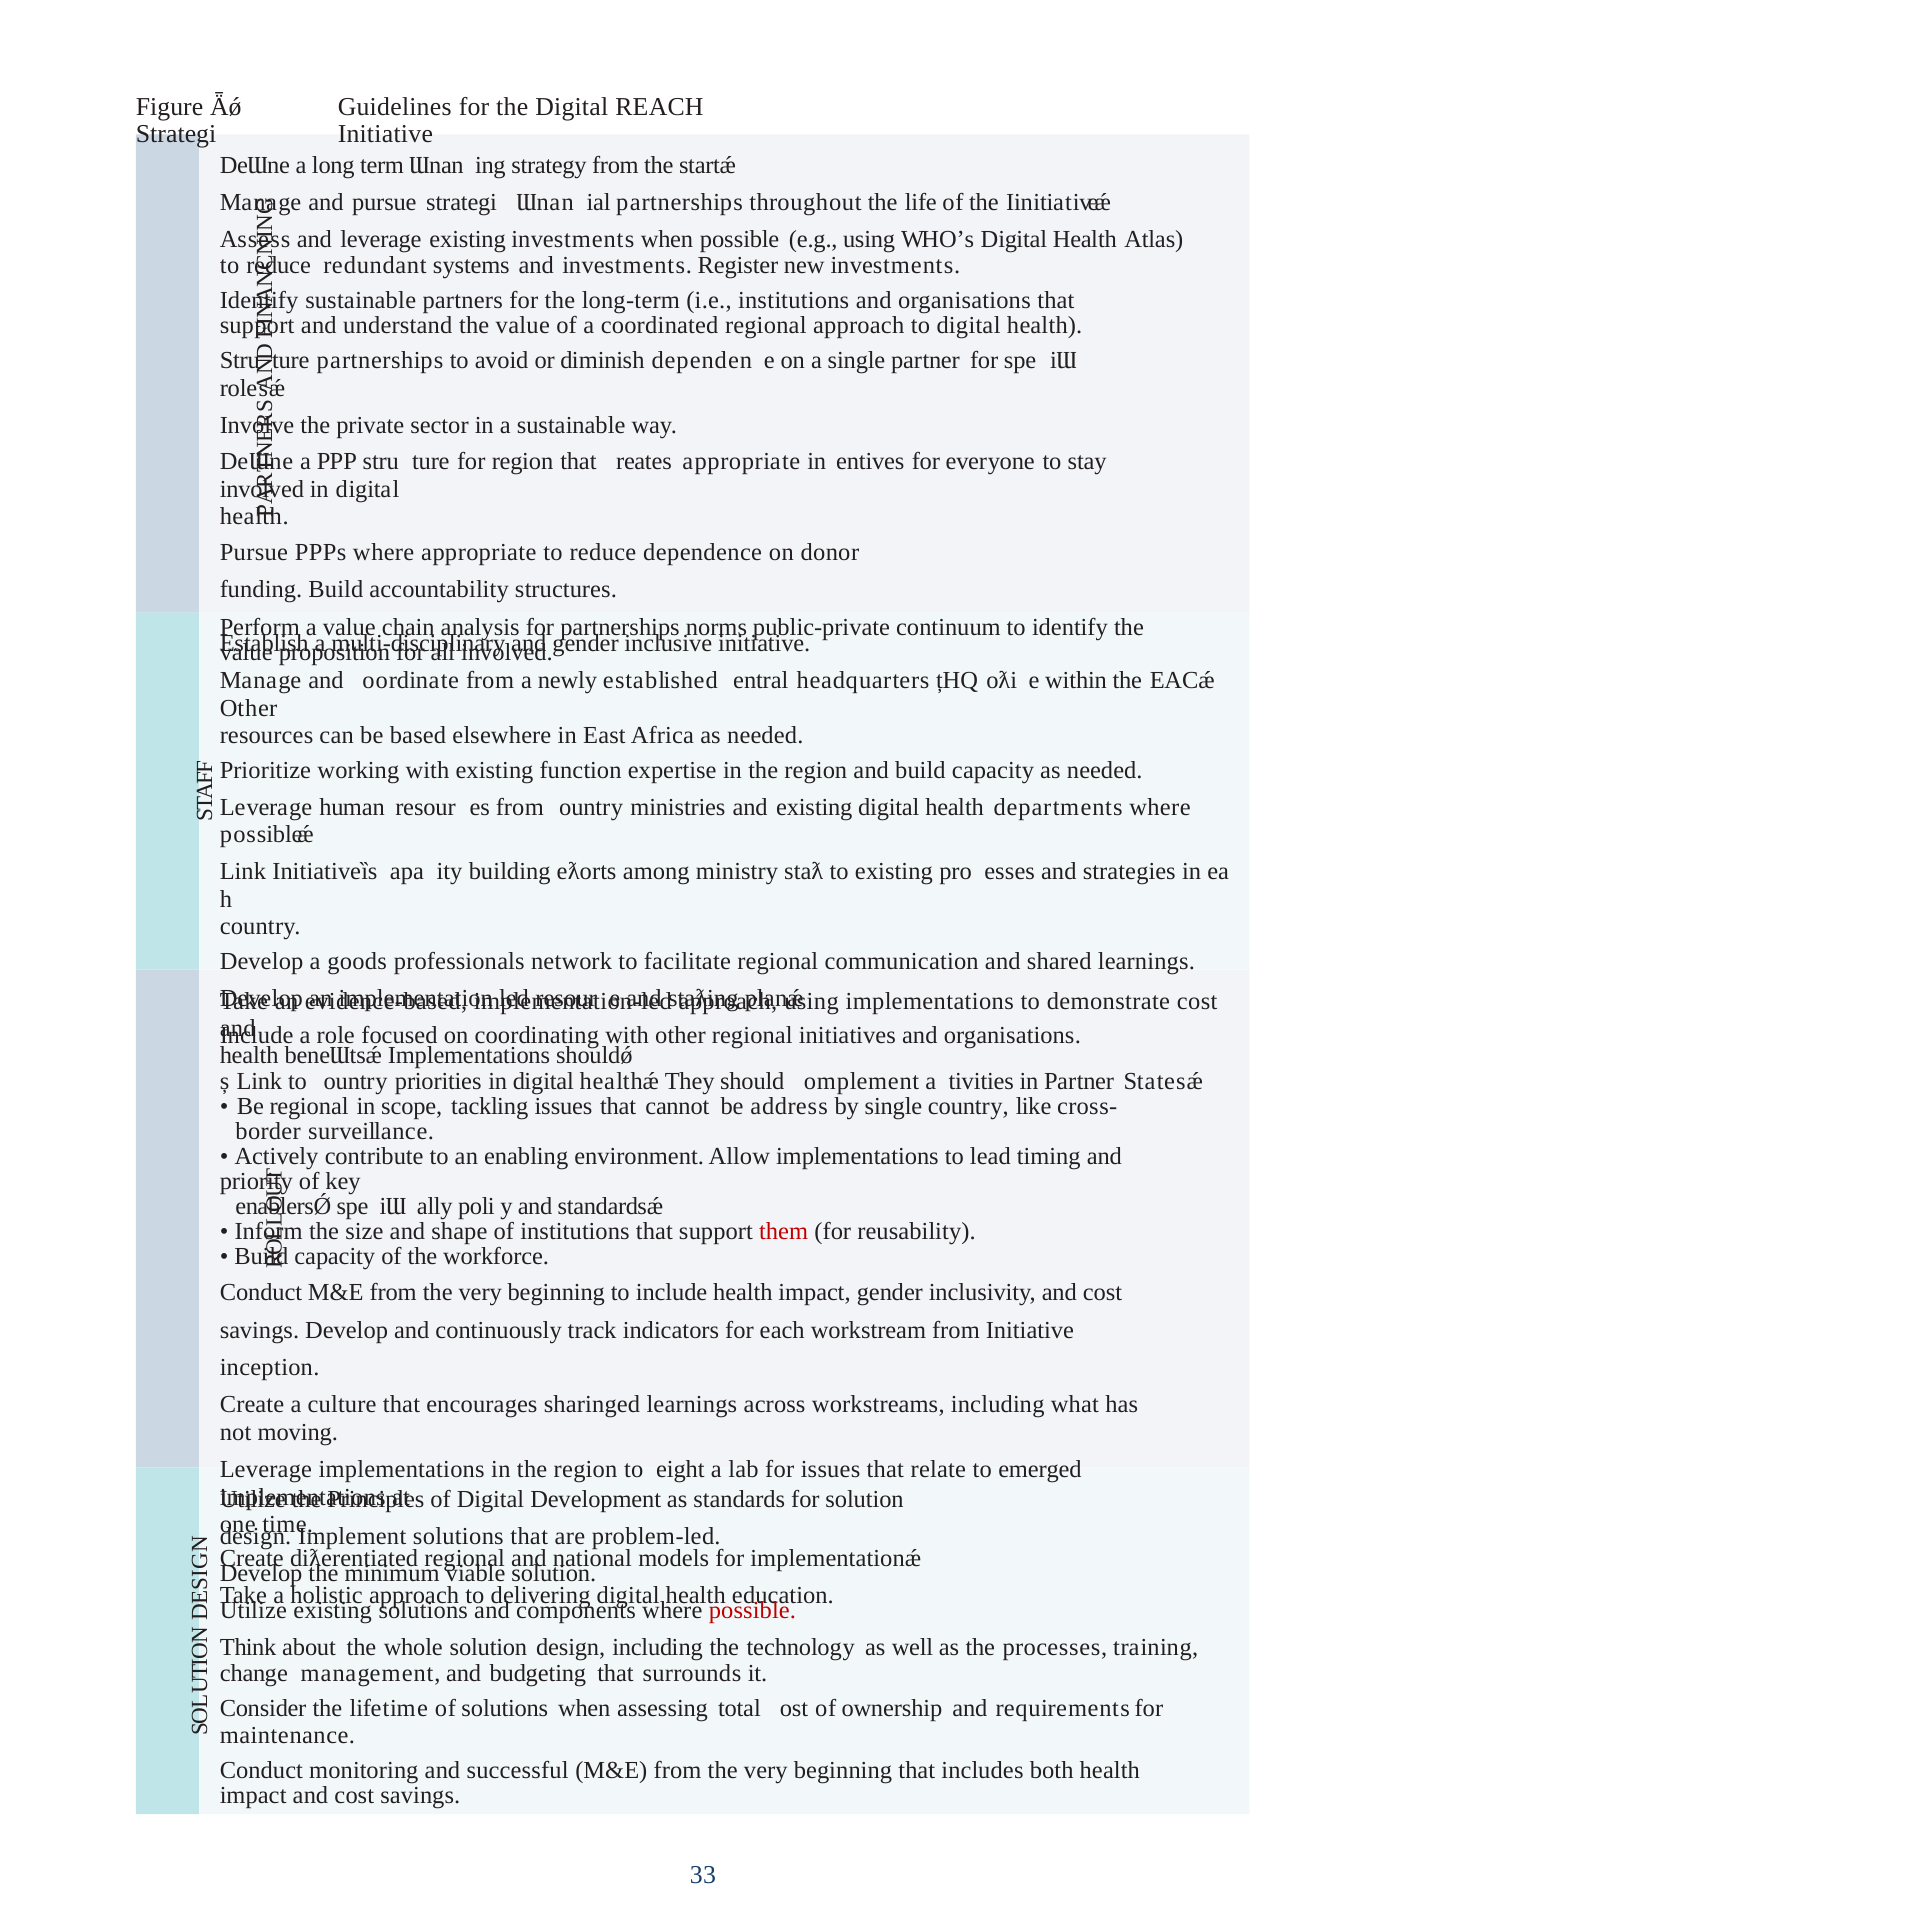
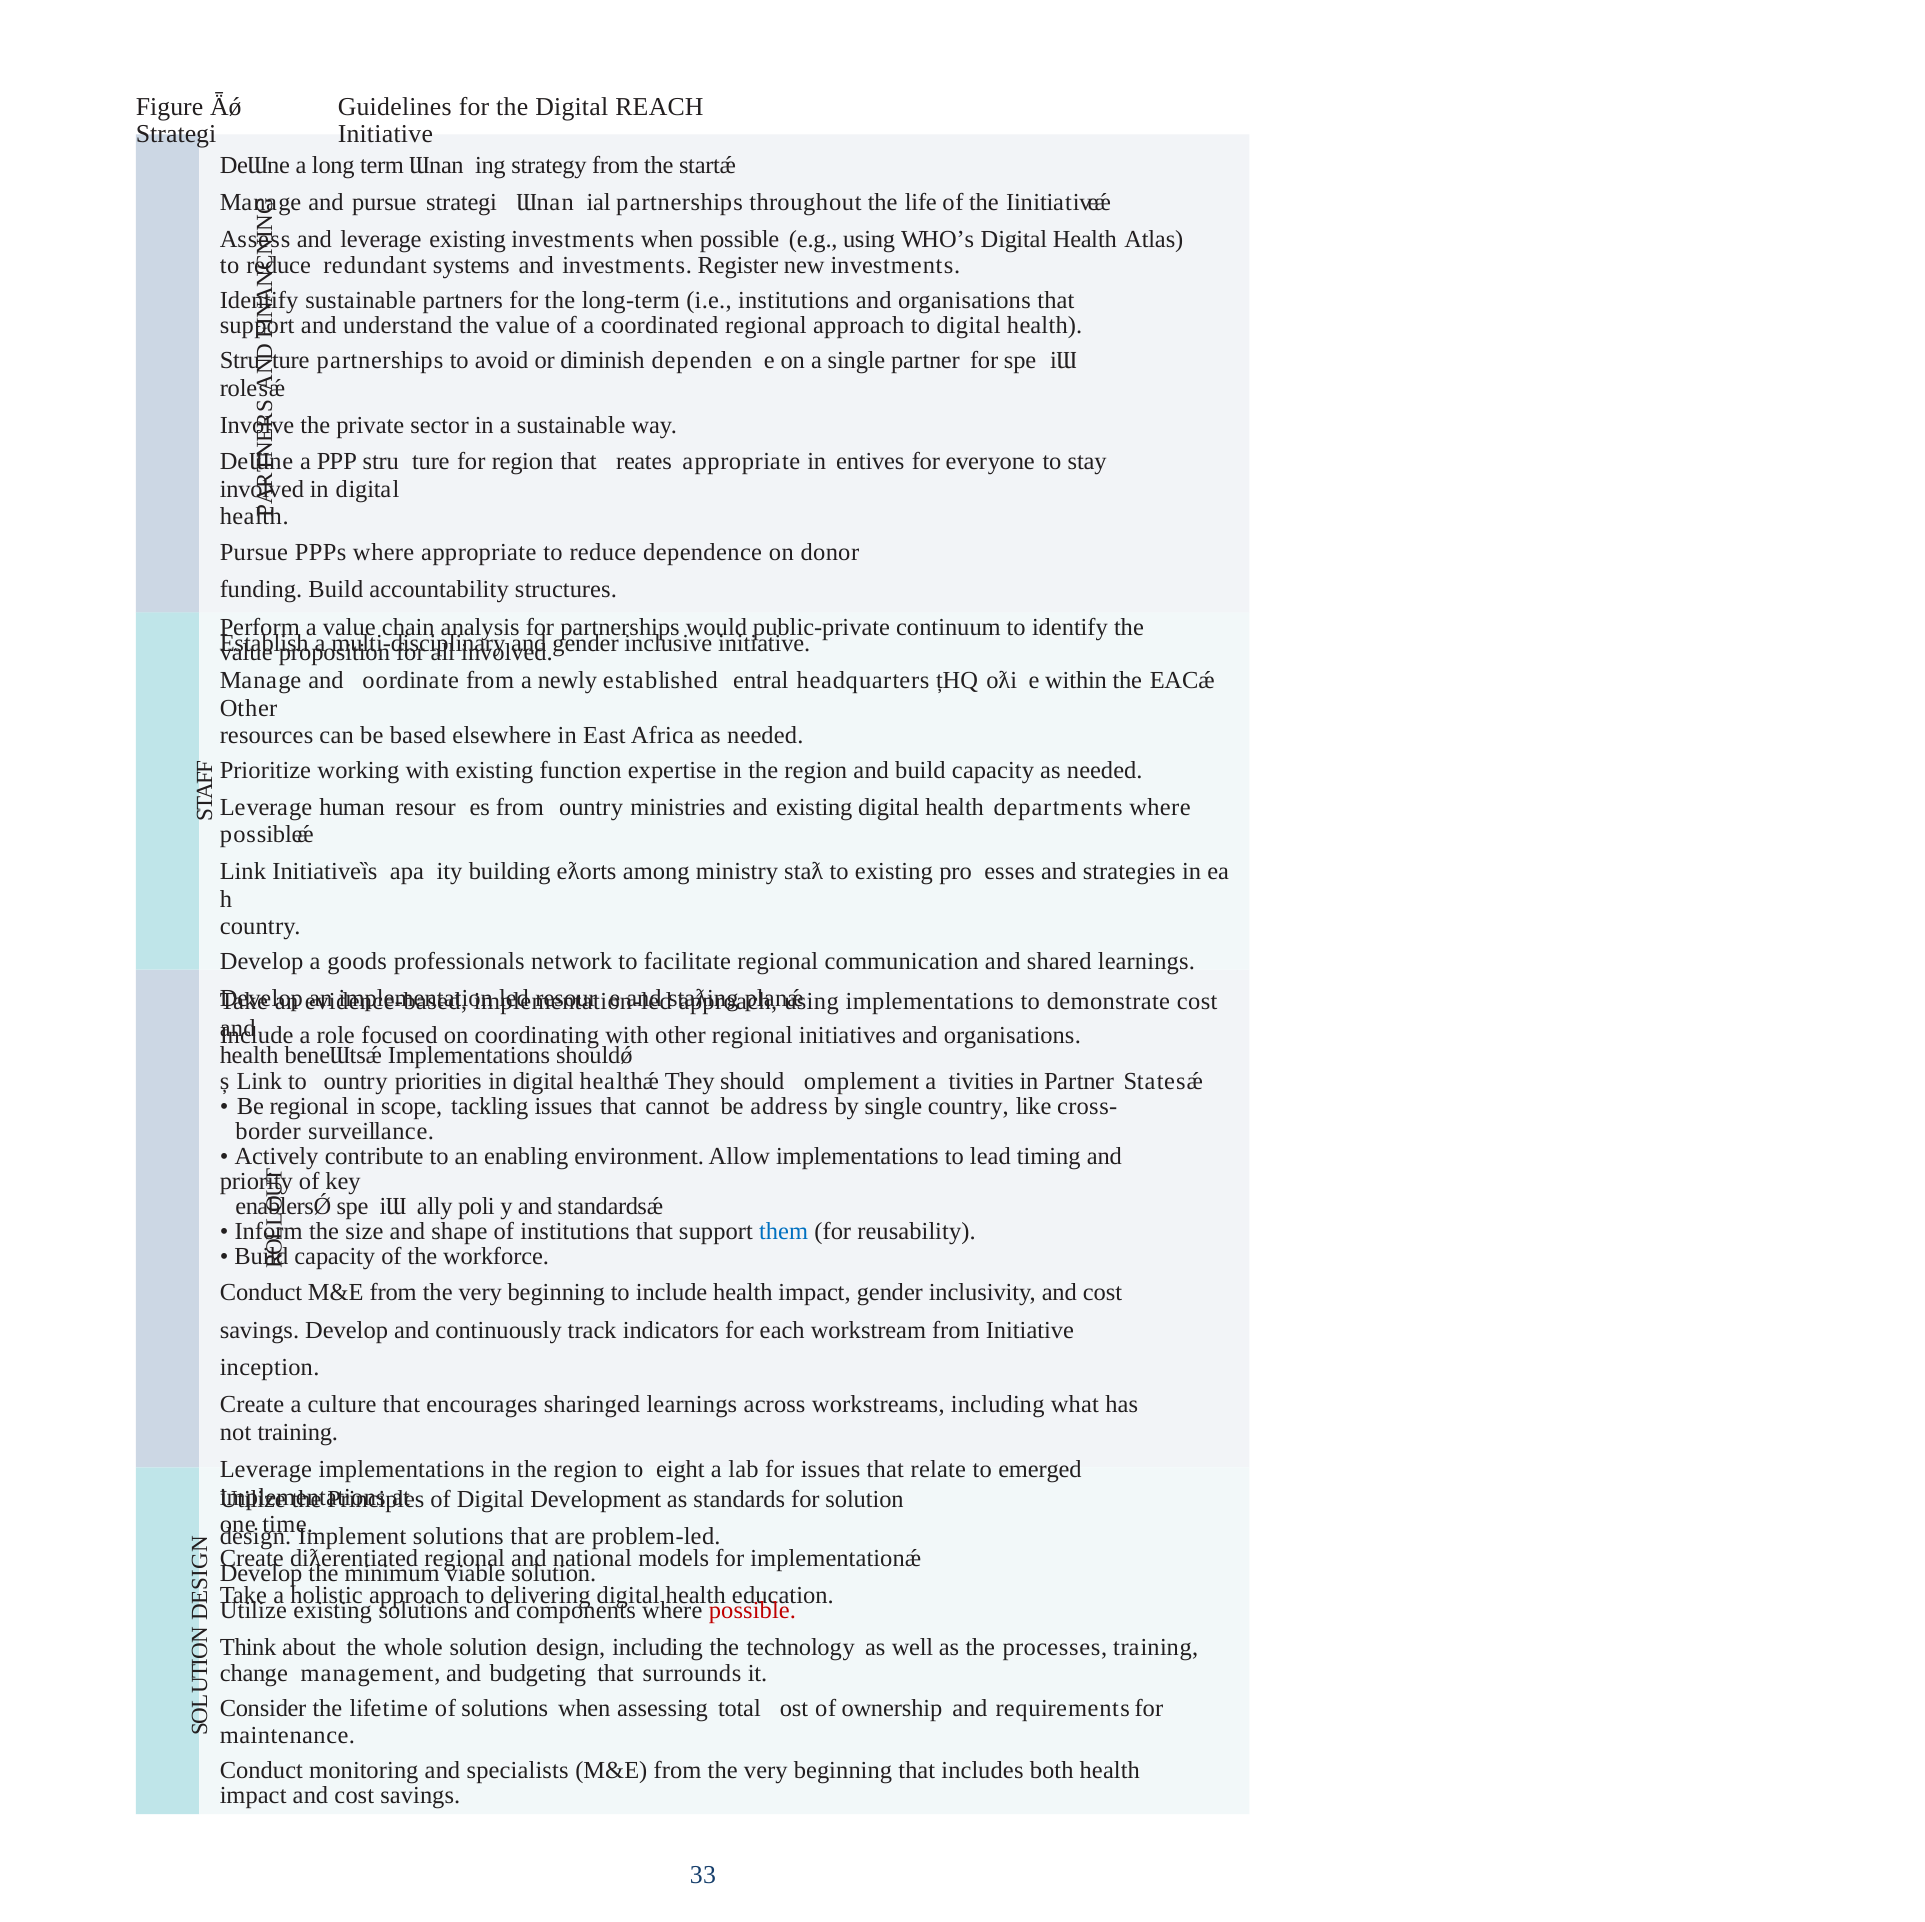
norms: norms -> would
them colour: red -> blue
not moving: moving -> training
successful: successful -> specialists
